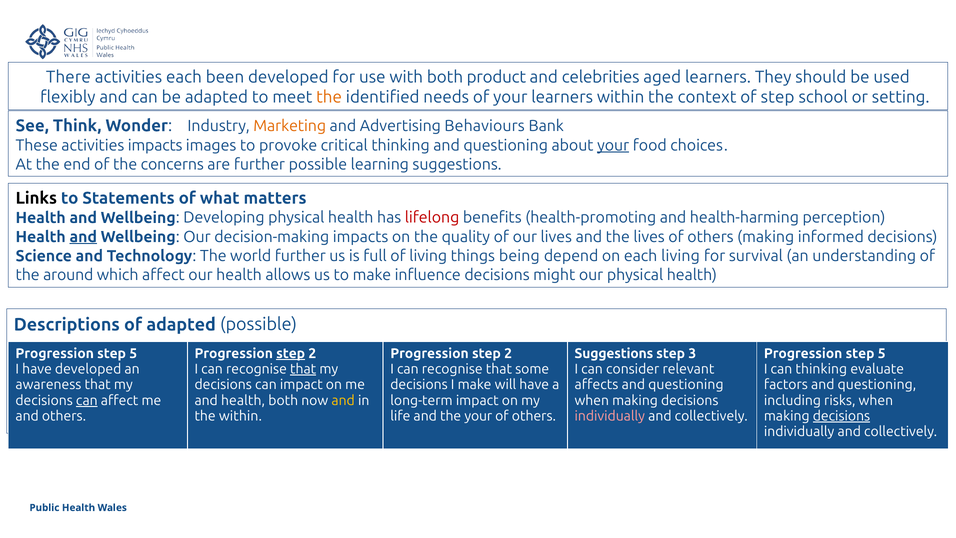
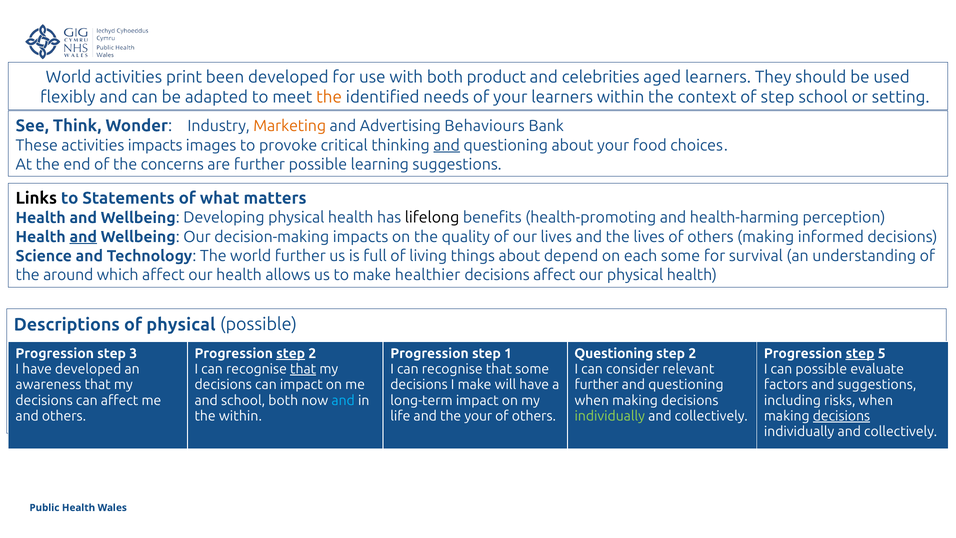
There at (68, 77): There -> World
activities each: each -> print
and at (447, 145) underline: none -> present
your at (613, 145) underline: present -> none
lifelong colour: red -> black
things being: being -> about
each living: living -> some
influence: influence -> healthier
decisions might: might -> affect
of adapted: adapted -> physical
5 at (133, 353): 5 -> 3
2 at (508, 353): 2 -> 1
Suggestions at (614, 353): Suggestions -> Questioning
3 at (692, 353): 3 -> 2
step at (860, 353) underline: none -> present
can thinking: thinking -> possible
affects at (596, 385): affects -> further
factors and questioning: questioning -> suggestions
can at (87, 400) underline: present -> none
and health: health -> school
and at (343, 400) colour: yellow -> light blue
individually at (610, 416) colour: pink -> light green
